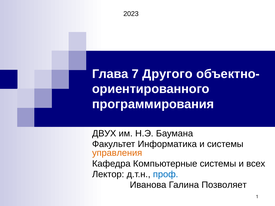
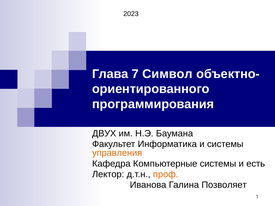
Другого: Другого -> Символ
всех: всех -> есть
проф colour: blue -> orange
